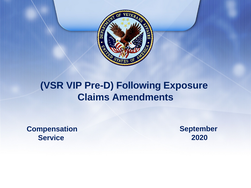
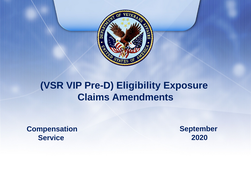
Following: Following -> Eligibility
